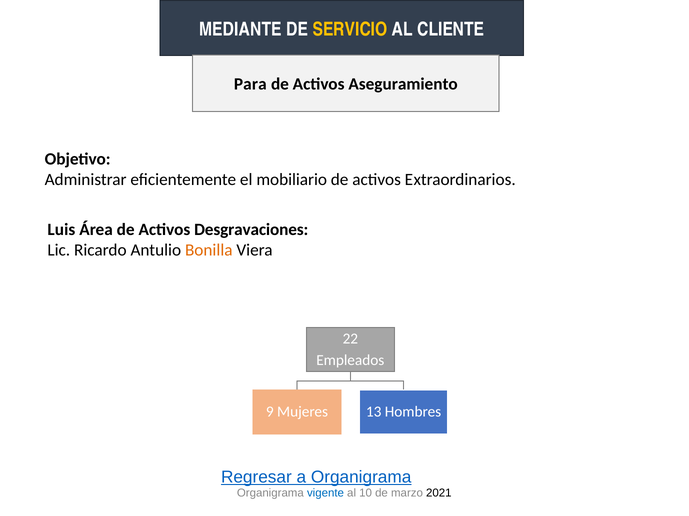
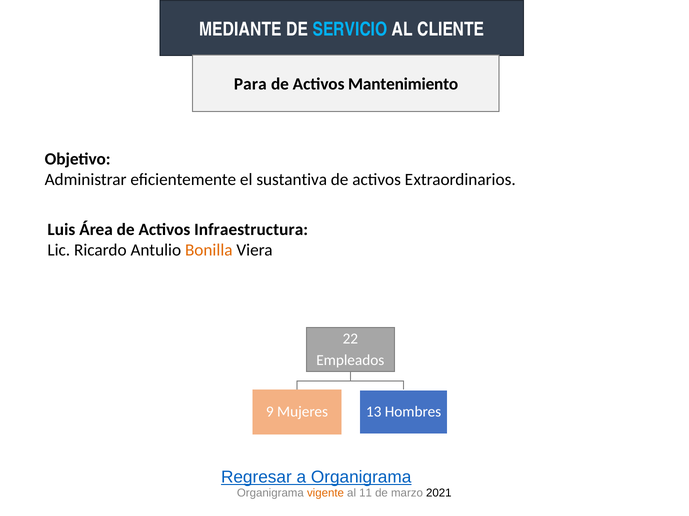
SERVICIO colour: yellow -> light blue
Aseguramiento: Aseguramiento -> Mantenimiento
mobiliario: mobiliario -> sustantiva
Desgravaciones: Desgravaciones -> Infraestructura
vigente colour: blue -> orange
10: 10 -> 11
